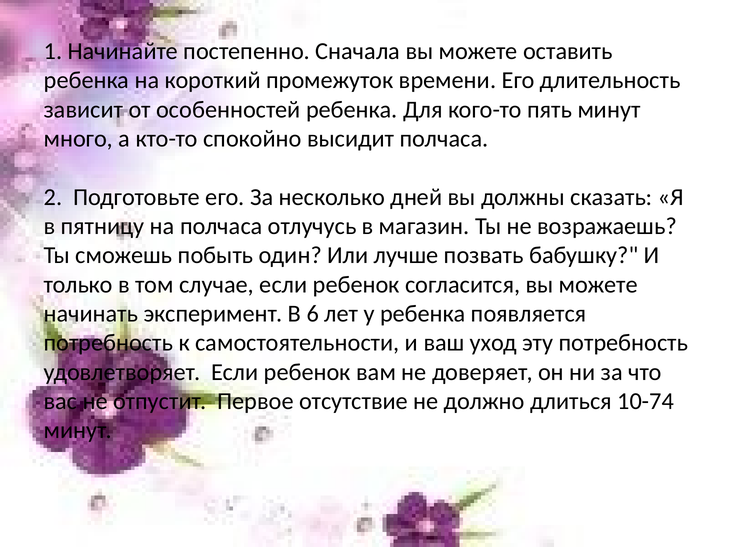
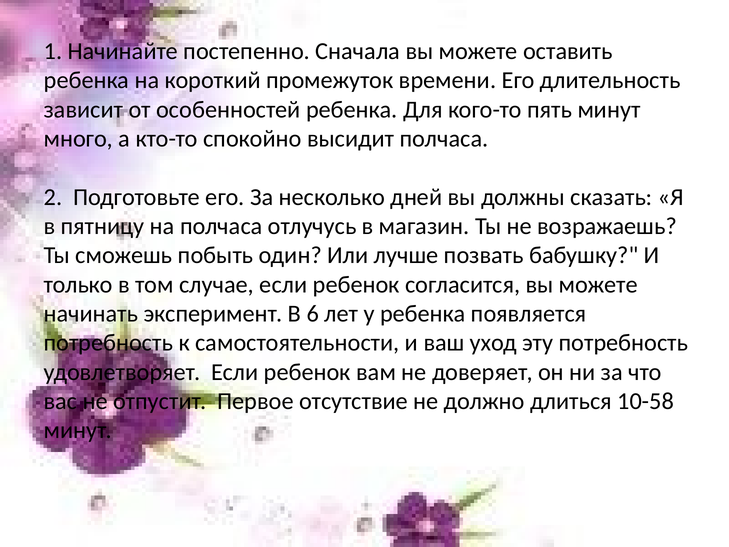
10-74: 10-74 -> 10-58
